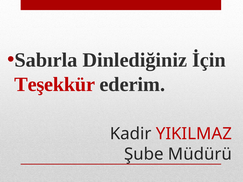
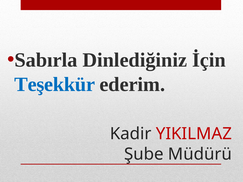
Teşekkür colour: red -> blue
